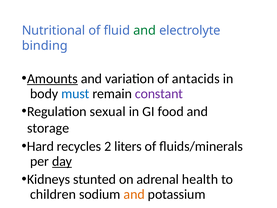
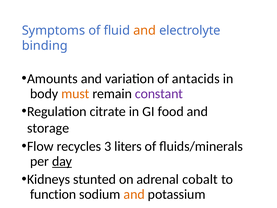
Nutritional: Nutritional -> Symptoms
and at (145, 30) colour: green -> orange
Amounts underline: present -> none
must colour: blue -> orange
sexual: sexual -> citrate
Hard: Hard -> Flow
2: 2 -> 3
health: health -> cobalt
children: children -> function
